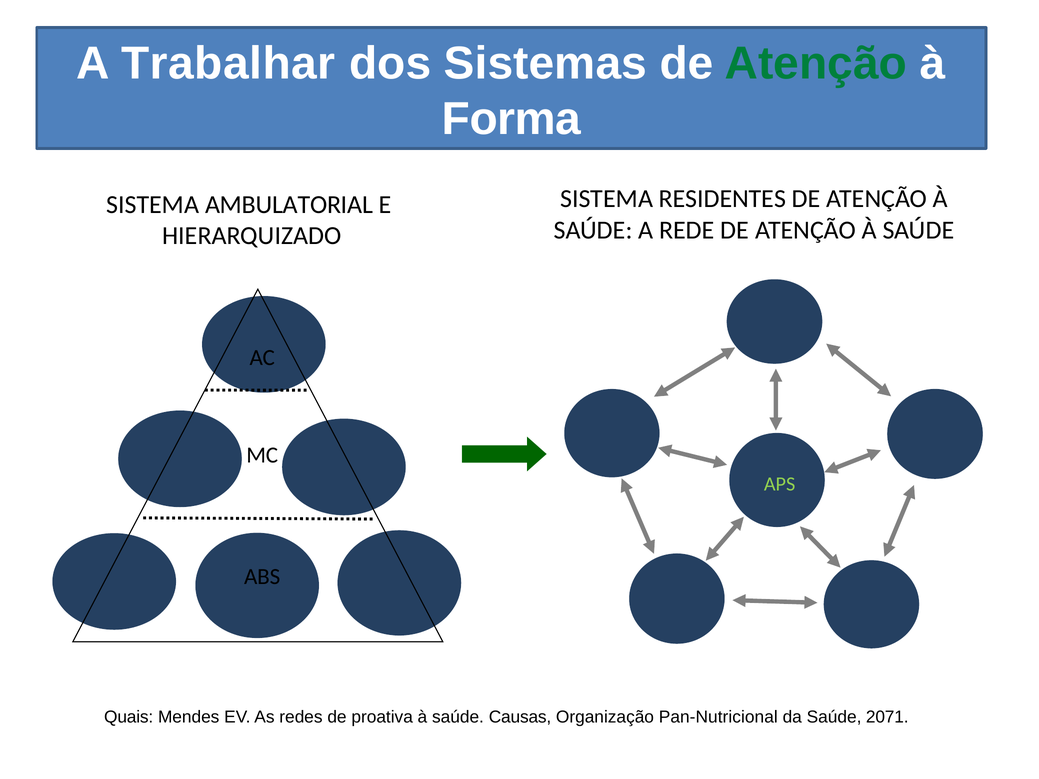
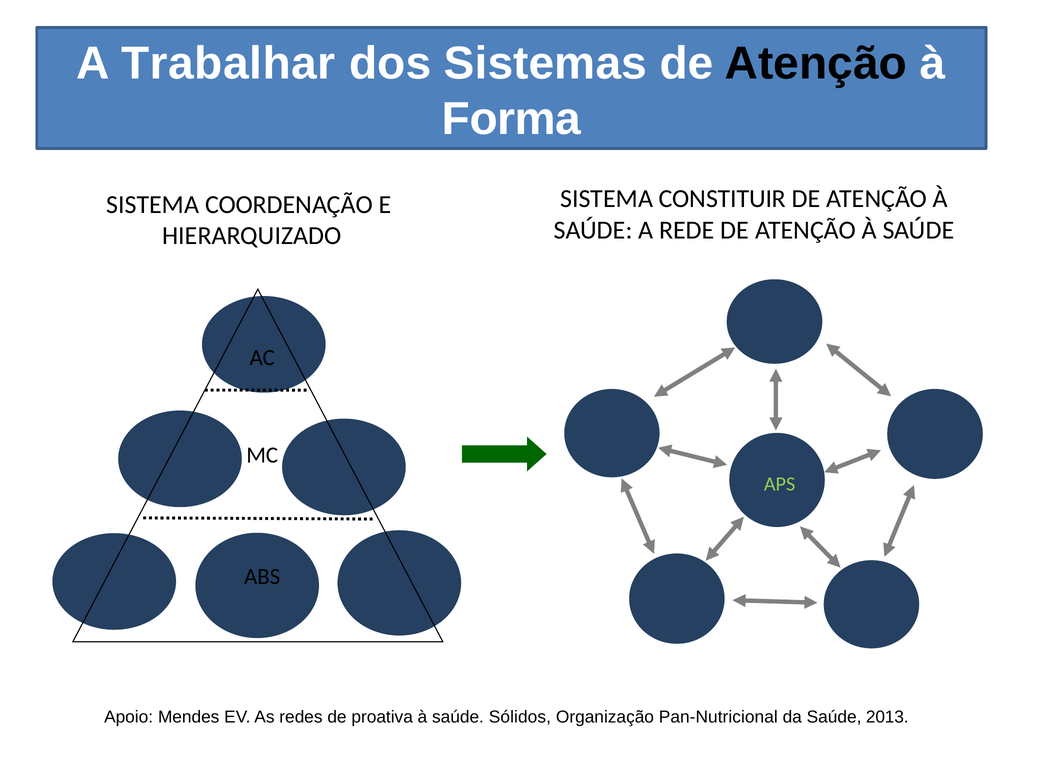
Atenção at (816, 63) colour: green -> black
RESIDENTES: RESIDENTES -> CONSTITUIR
AMBULATORIAL: AMBULATORIAL -> COORDENAÇÃO
Quais: Quais -> Apoio
Causas: Causas -> Sólidos
2071: 2071 -> 2013
